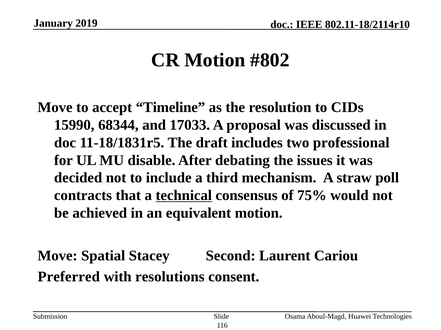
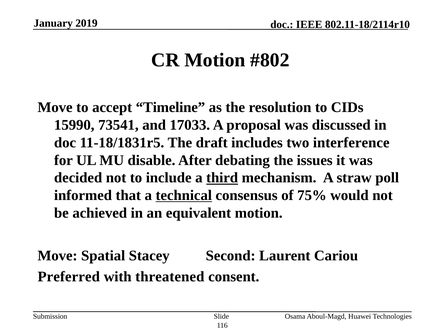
68344: 68344 -> 73541
professional: professional -> interference
third underline: none -> present
contracts: contracts -> informed
resolutions: resolutions -> threatened
